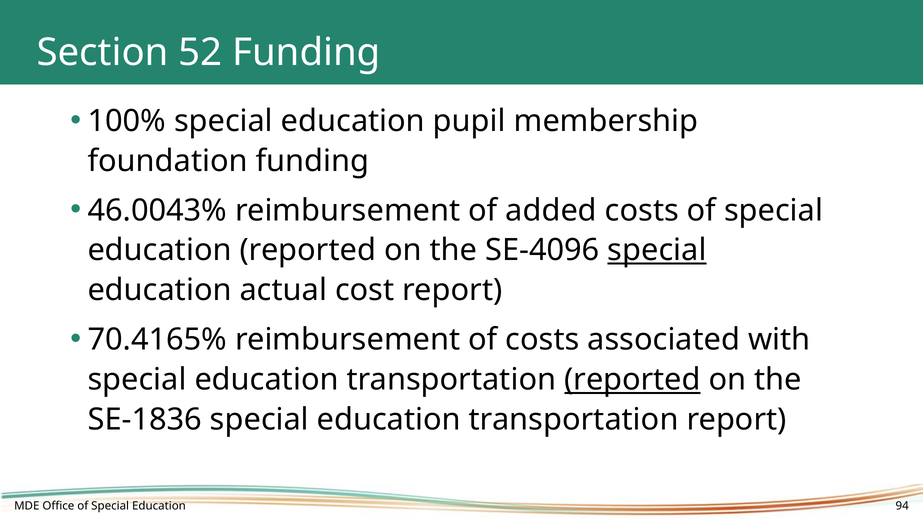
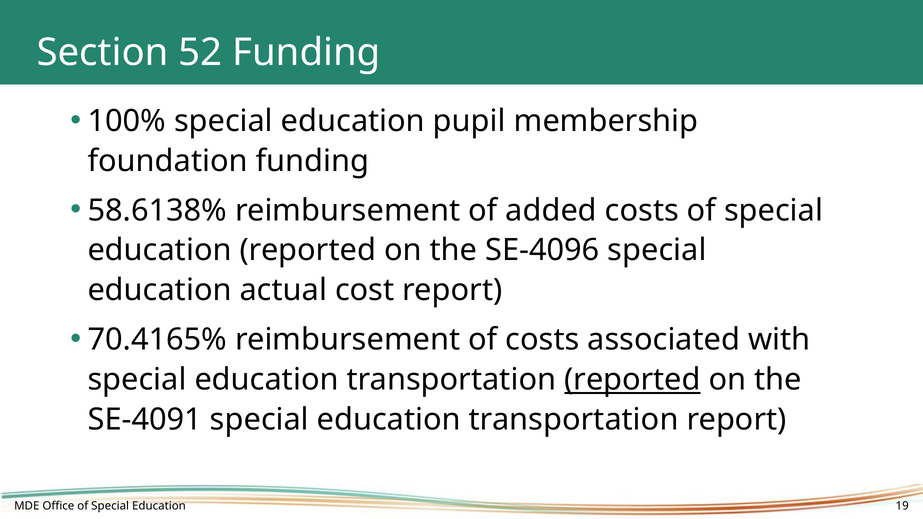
46.0043%: 46.0043% -> 58.6138%
special at (657, 250) underline: present -> none
SE-1836: SE-1836 -> SE-4091
94: 94 -> 19
